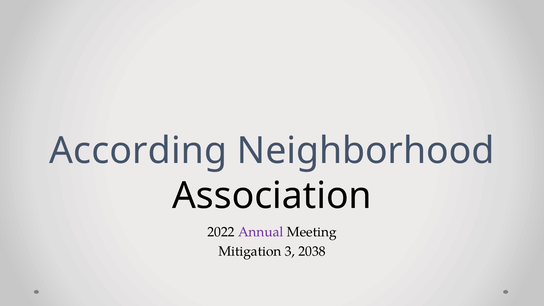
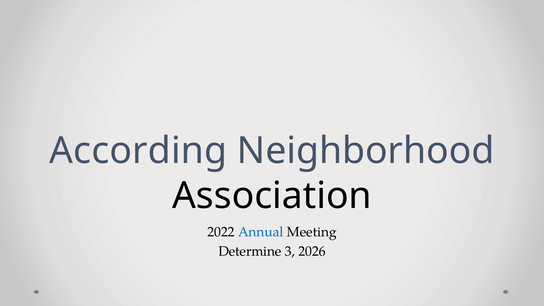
Annual colour: purple -> blue
Mitigation: Mitigation -> Determine
2038: 2038 -> 2026
